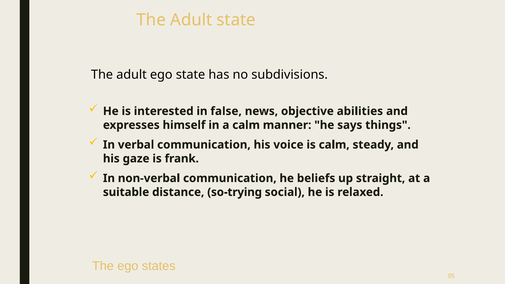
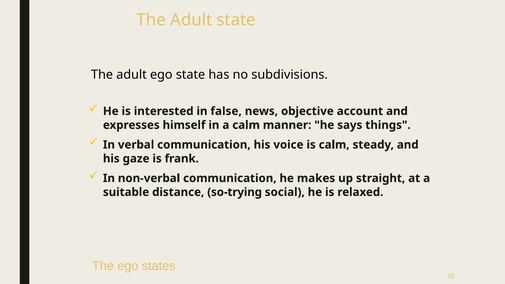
abilities: abilities -> account
beliefs: beliefs -> makes
